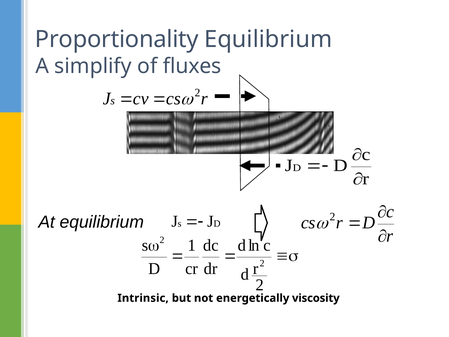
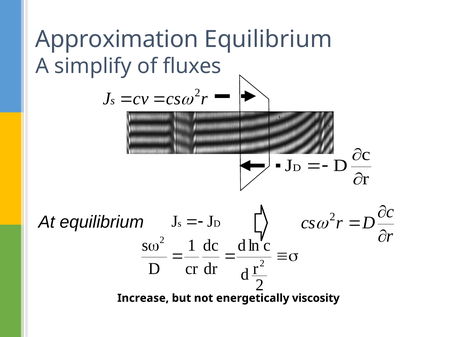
Proportionality: Proportionality -> Approximation
Intrinsic: Intrinsic -> Increase
